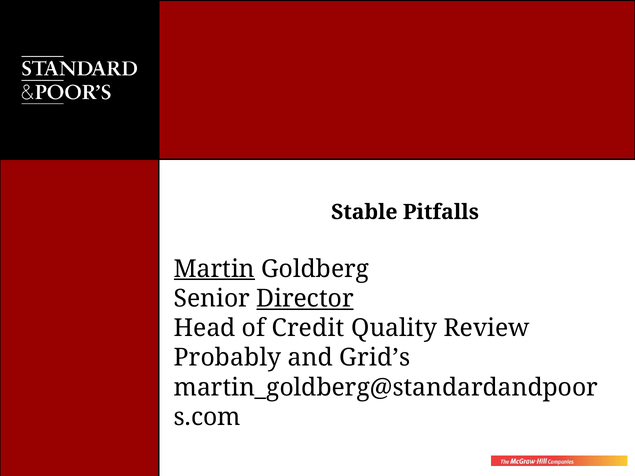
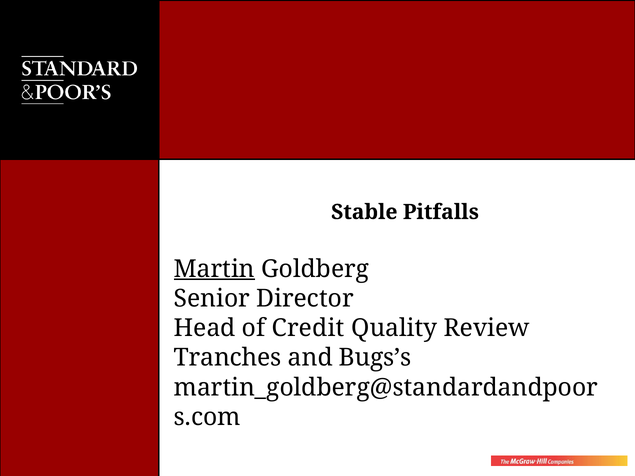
Director underline: present -> none
Probably: Probably -> Tranches
Grid’s: Grid’s -> Bugs’s
